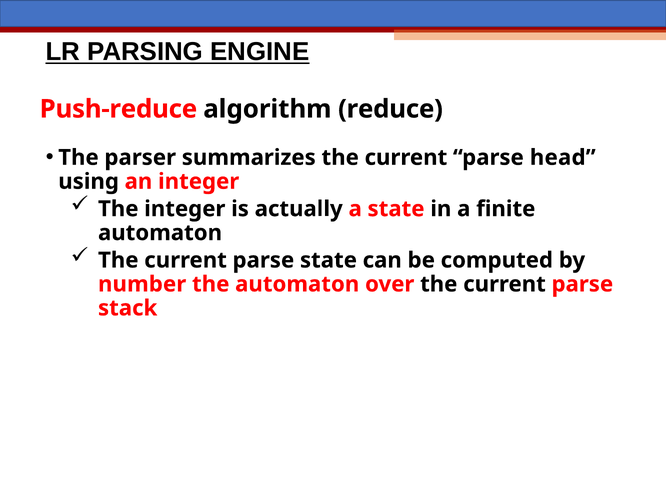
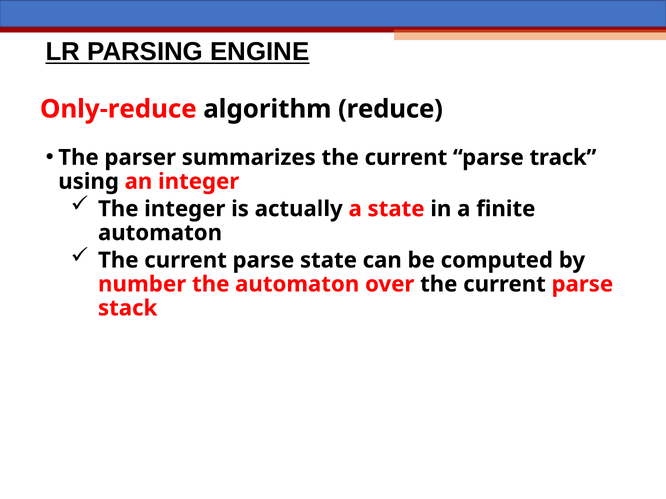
Push-reduce: Push-reduce -> Only-reduce
head: head -> track
